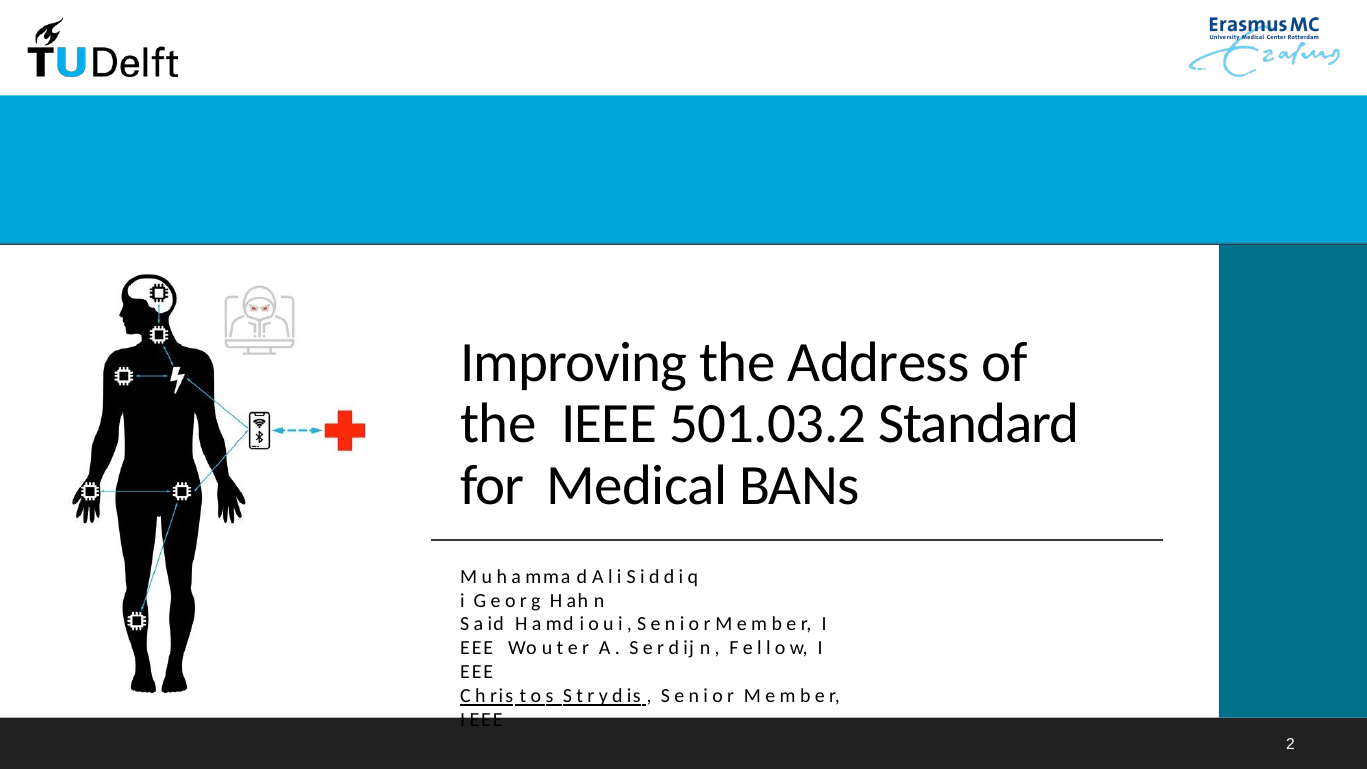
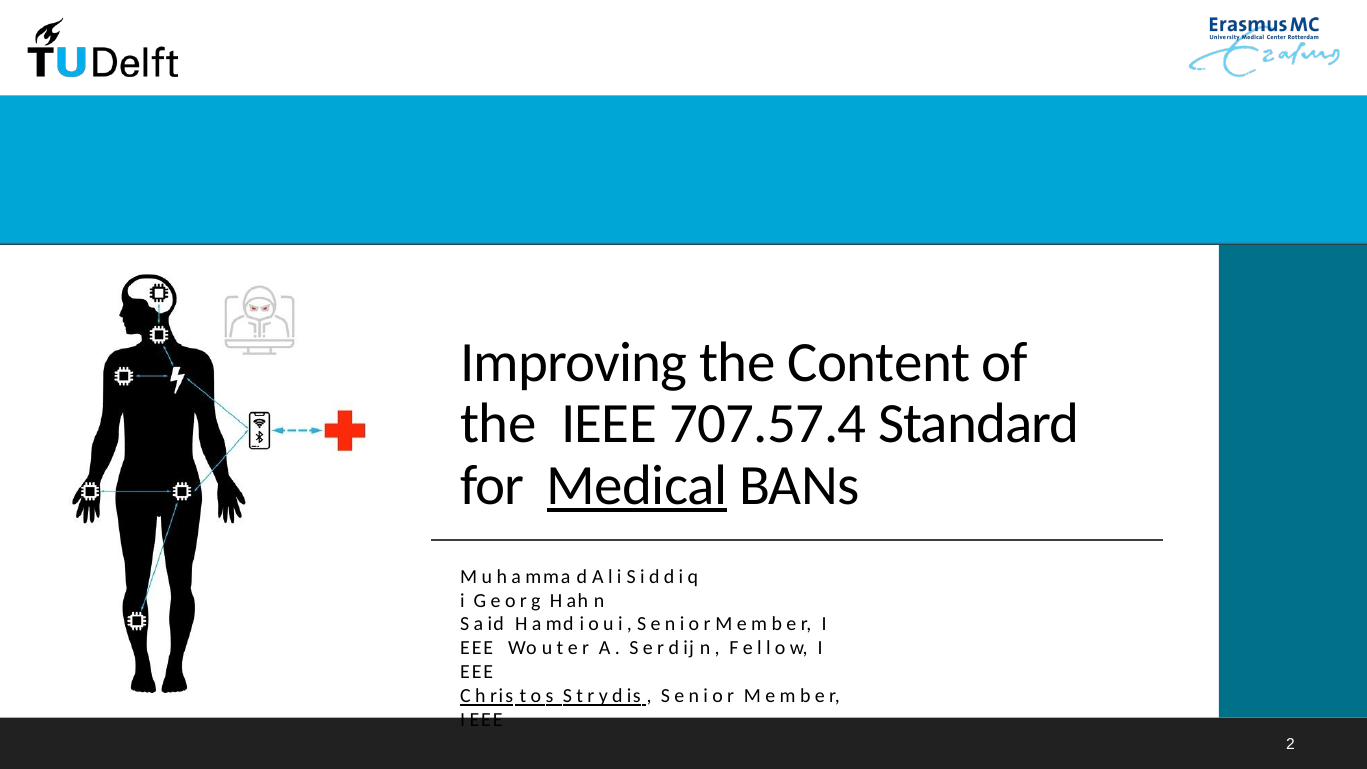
Address: Address -> Content
501.03.2: 501.03.2 -> 707.57.4
Medical underline: none -> present
